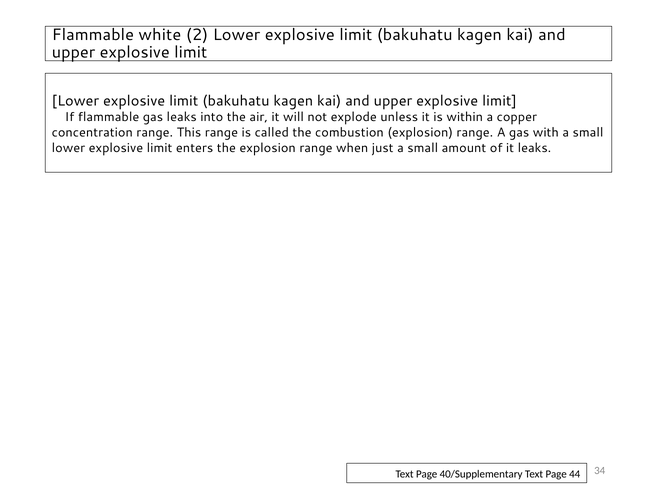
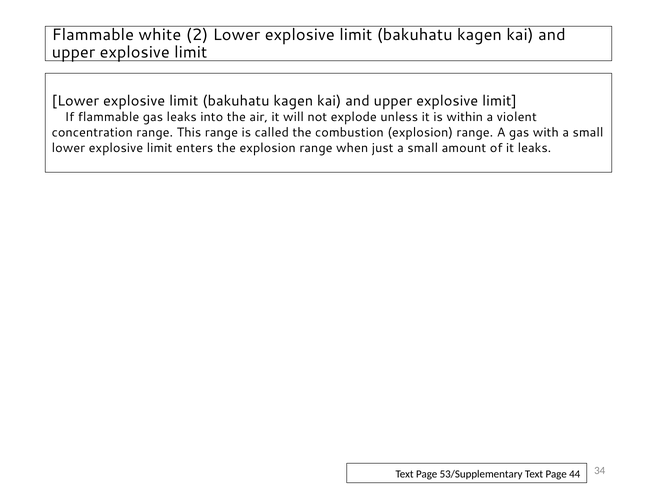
copper: copper -> violent
40/Supplementary: 40/Supplementary -> 53/Supplementary
